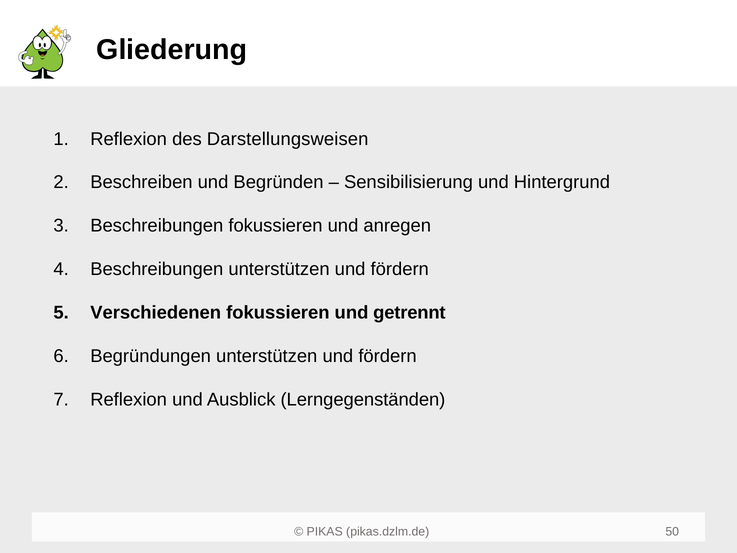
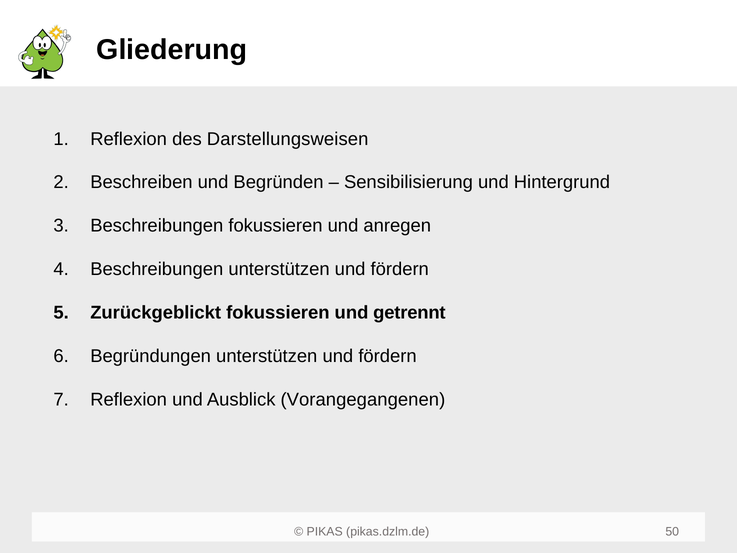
Verschiedenen: Verschiedenen -> Zurückgeblickt
Lerngegenständen: Lerngegenständen -> Vorangegangenen
